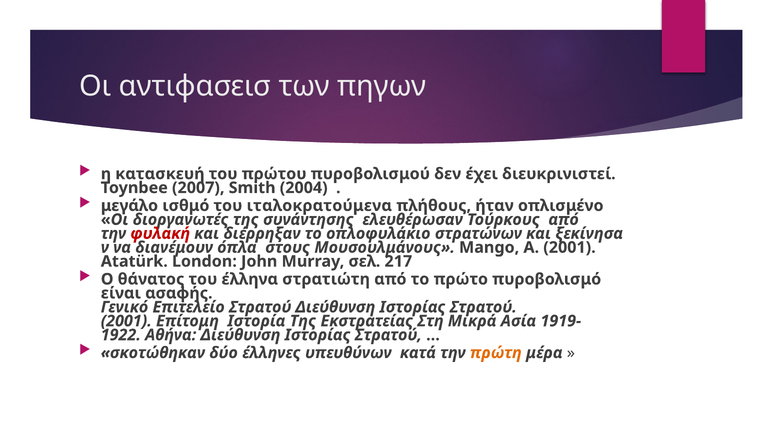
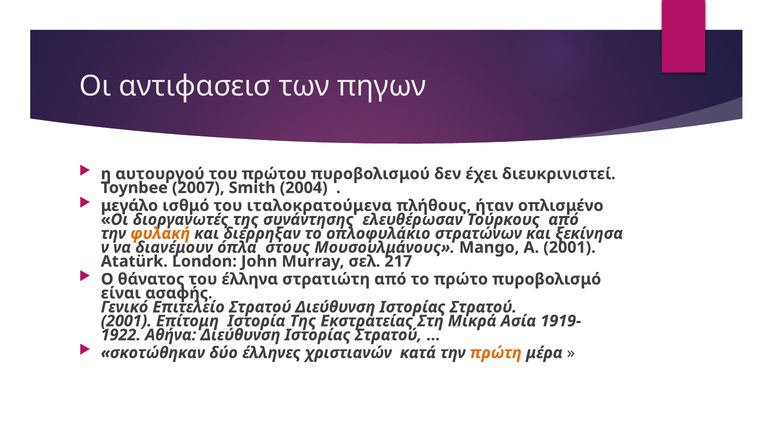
κατασκευή: κατασκευή -> αυτουργού
φυλακή colour: red -> orange
υπευθύνων: υπευθύνων -> χριστιανών
